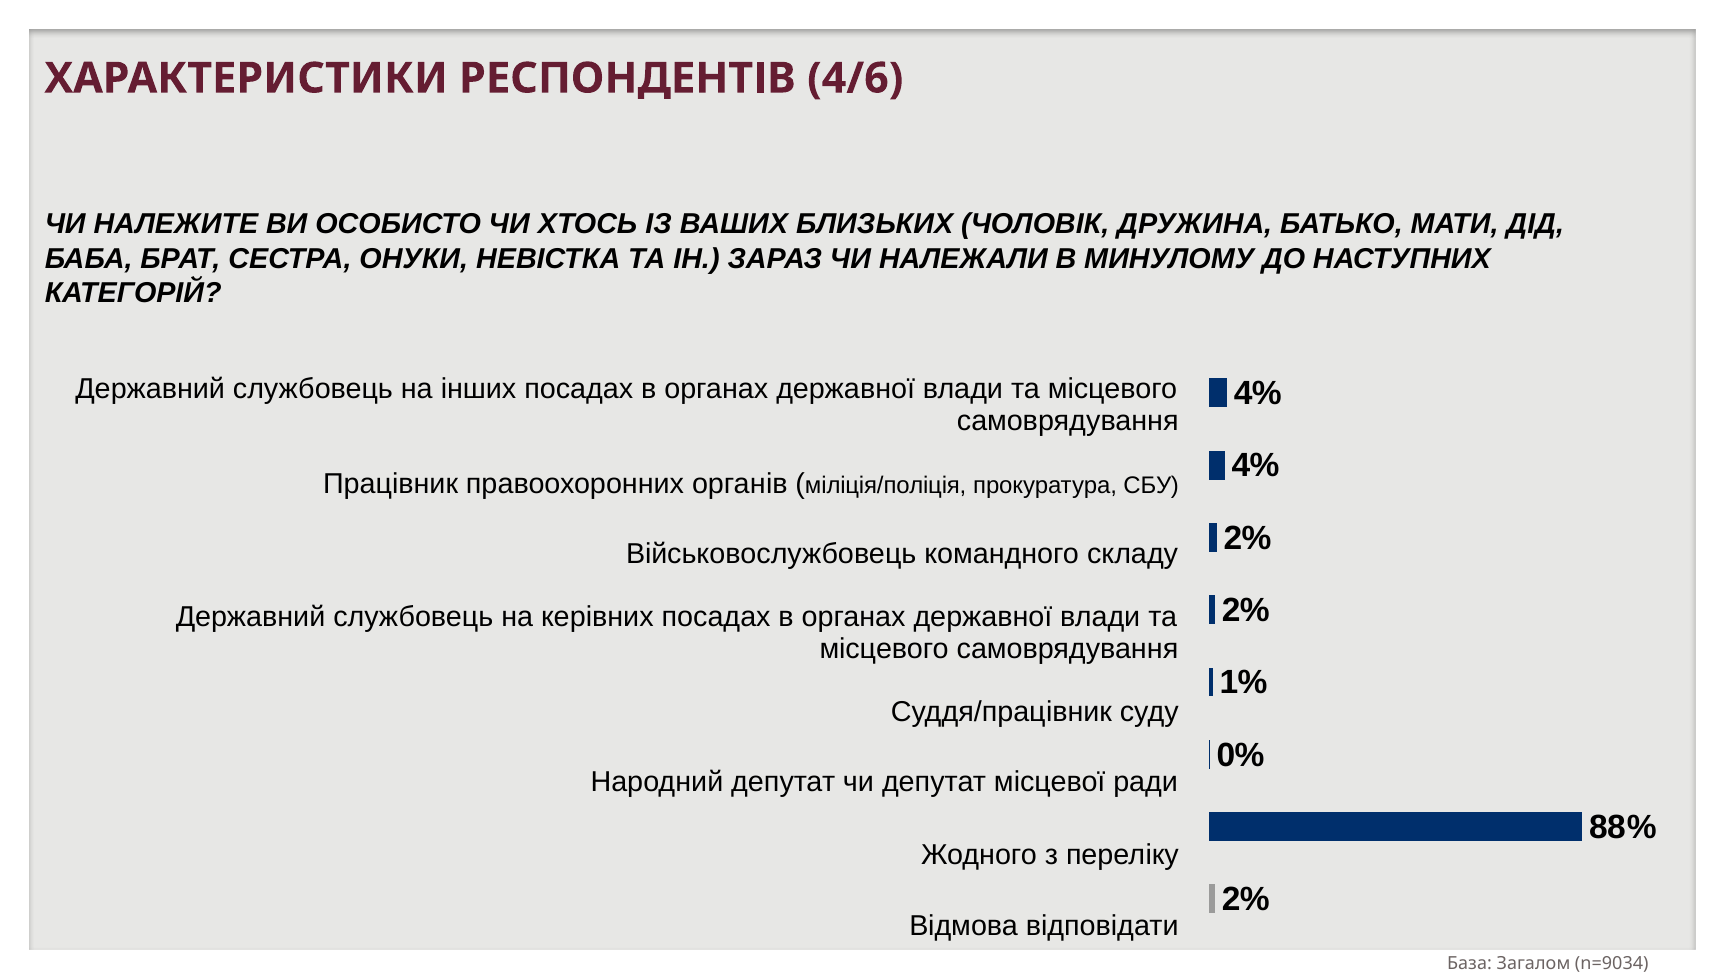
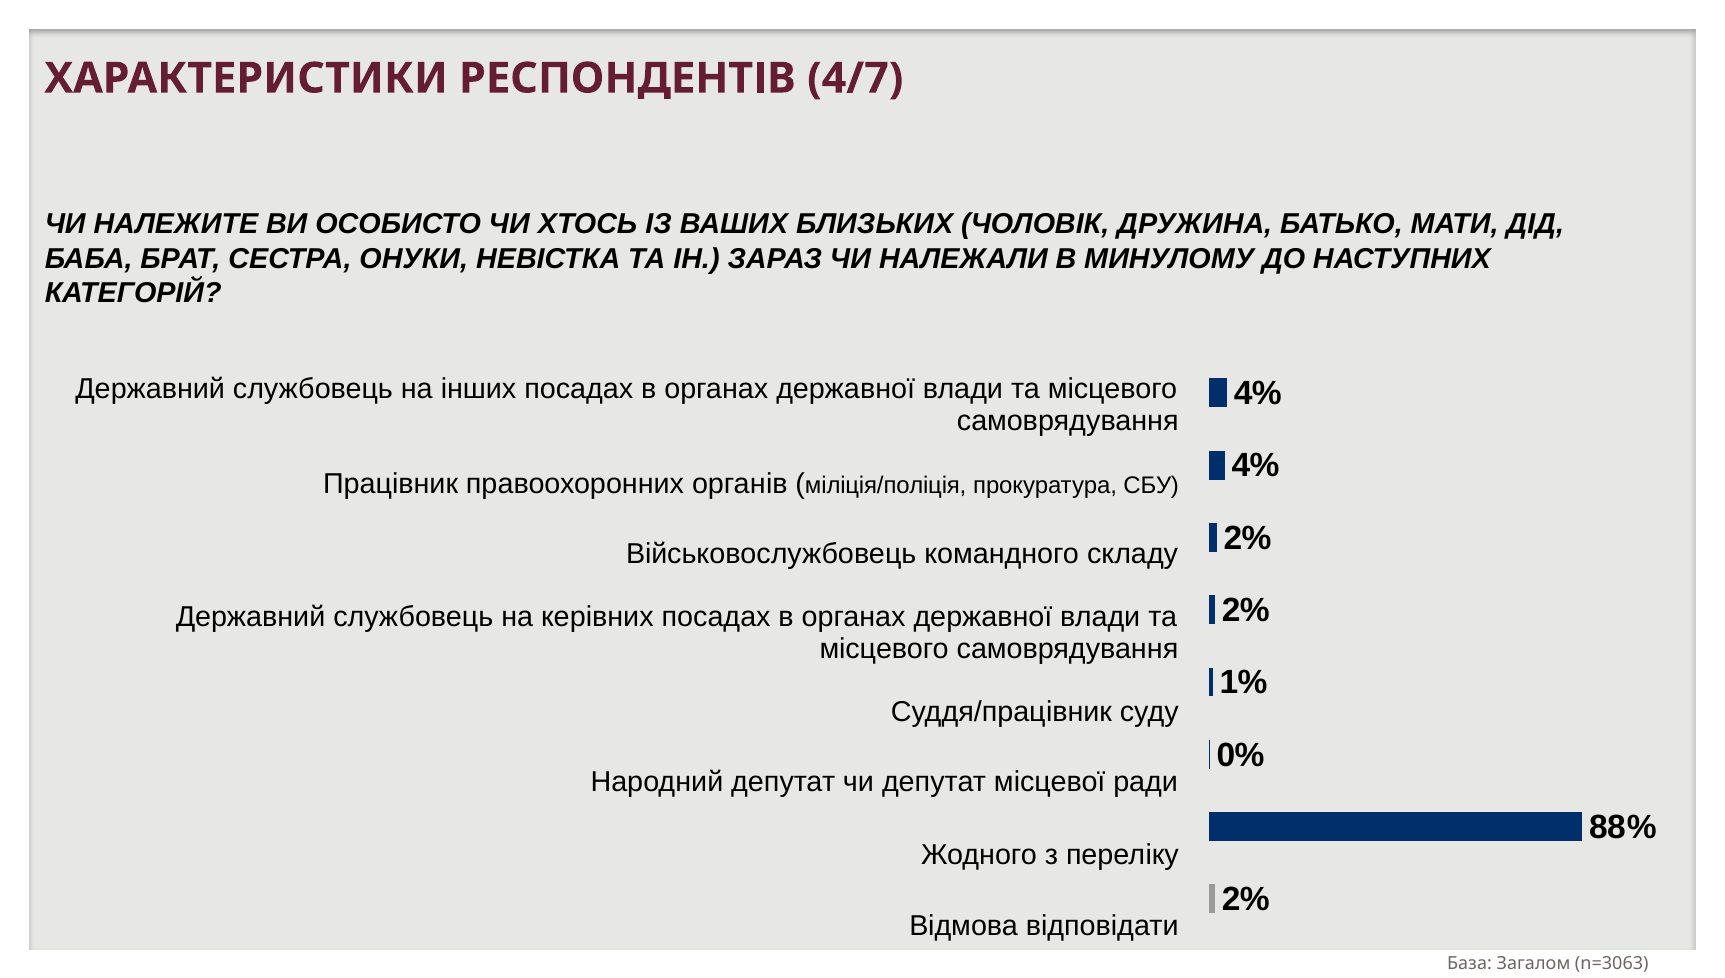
4/6: 4/6 -> 4/7
n=9034: n=9034 -> n=3063
